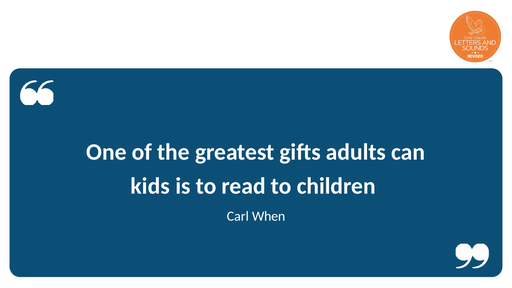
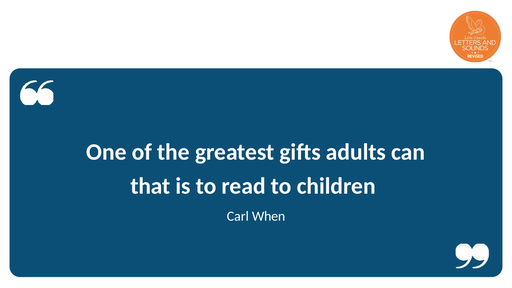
kids: kids -> that
